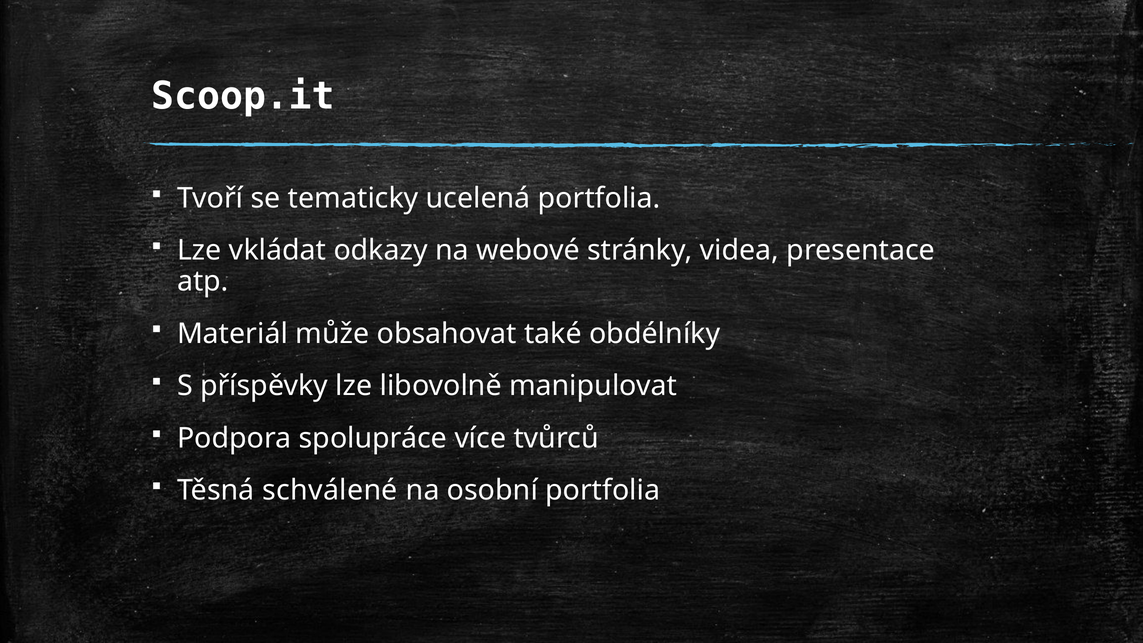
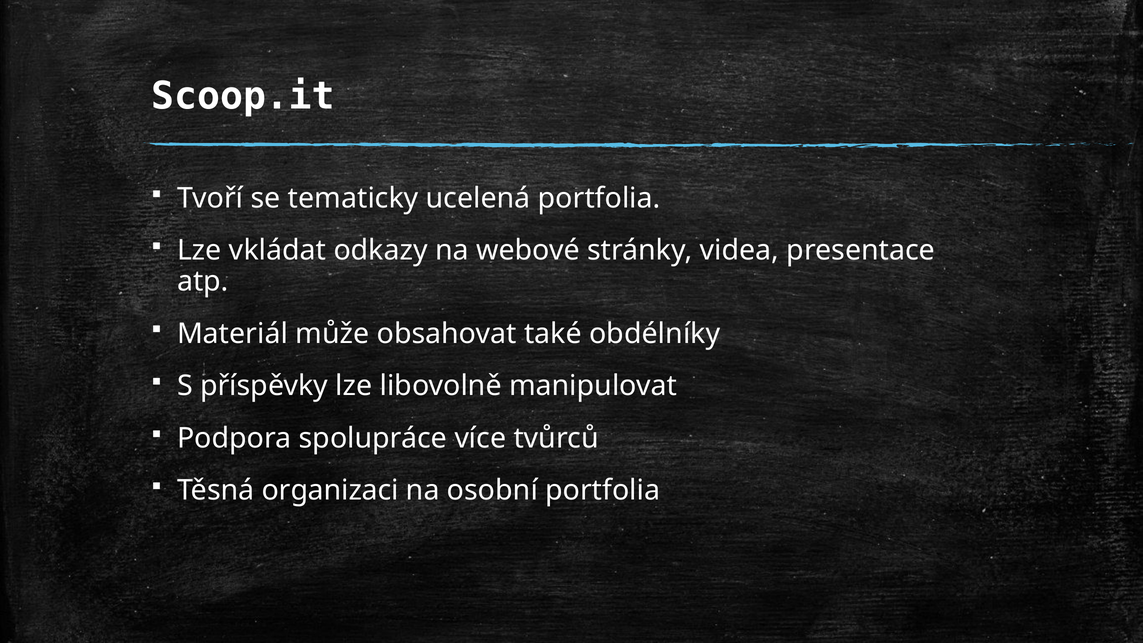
schválené: schválené -> organizaci
